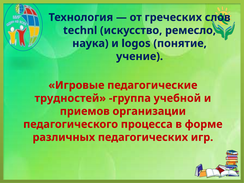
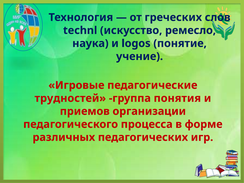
учебной: учебной -> понятия
